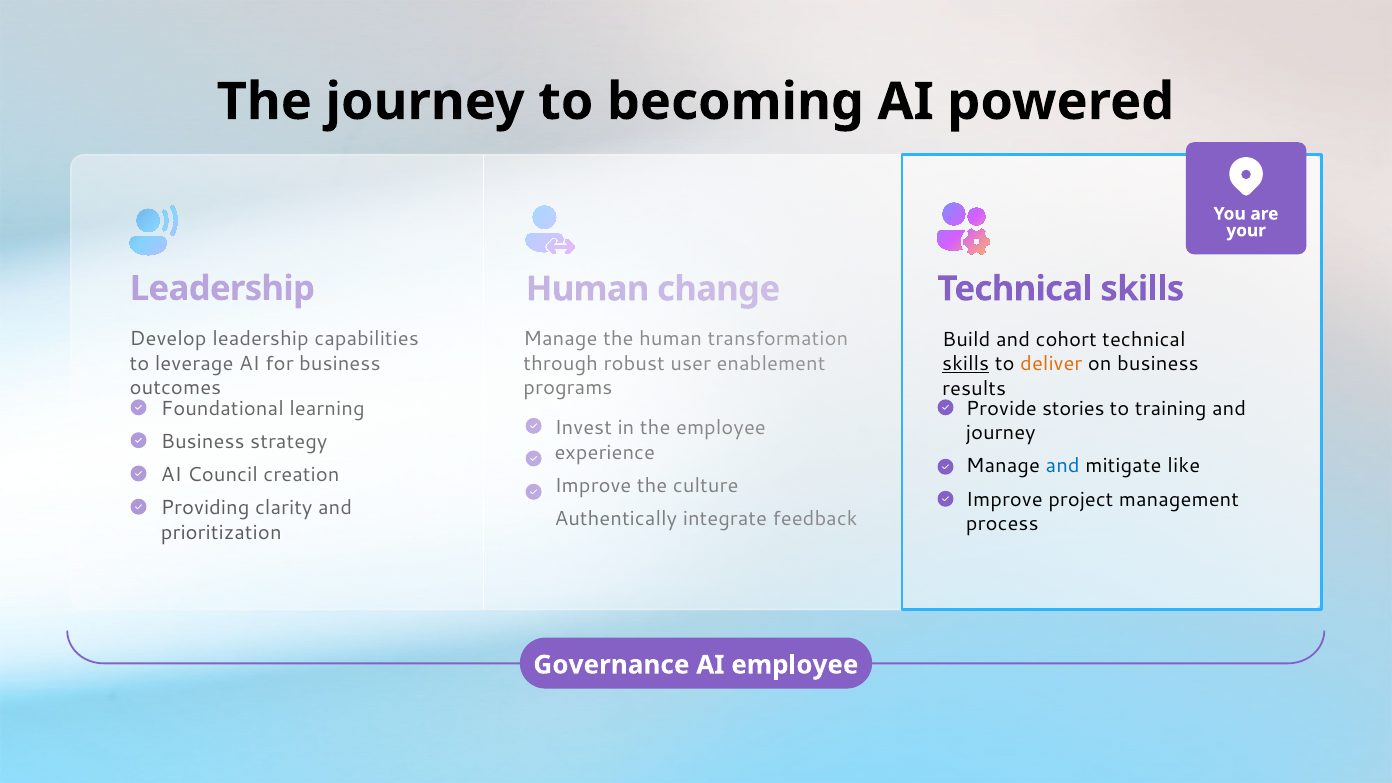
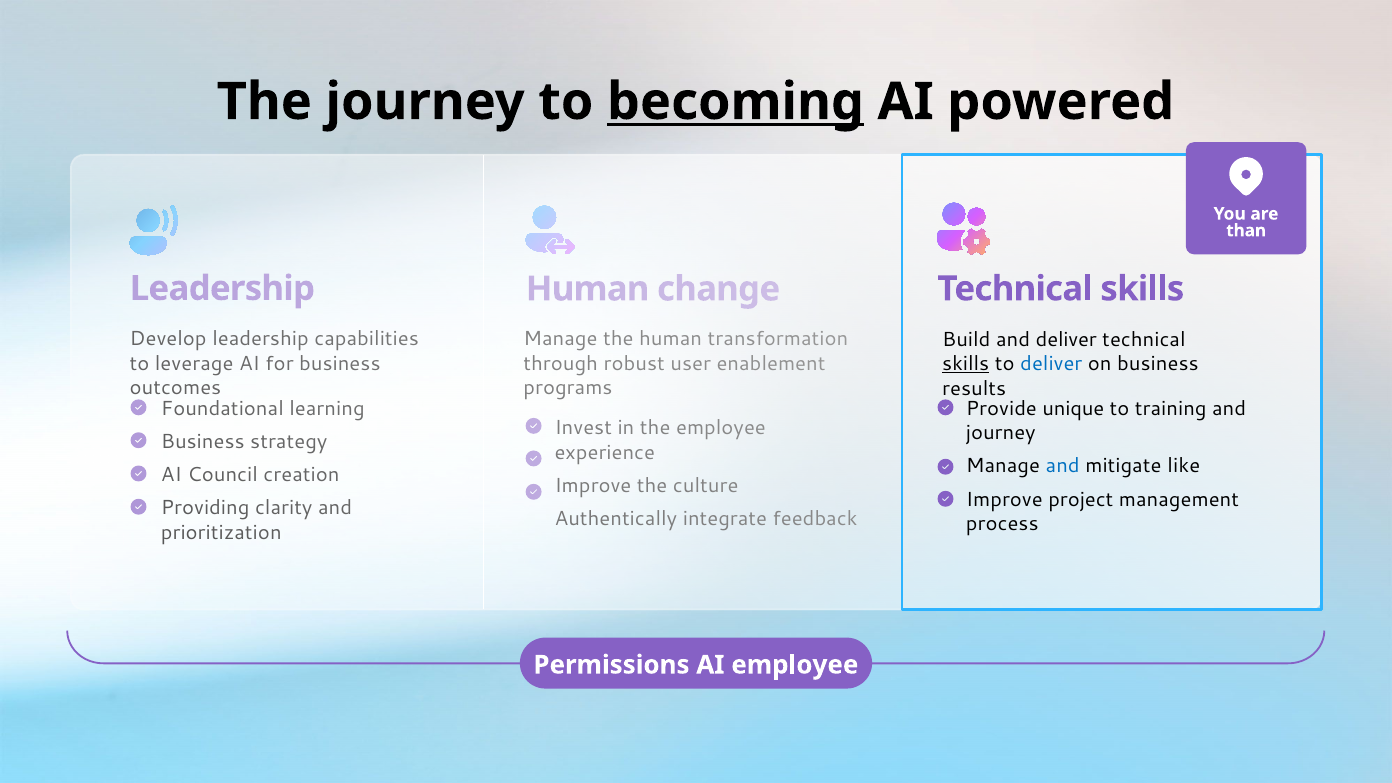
becoming underline: none -> present
your: your -> than
and cohort: cohort -> deliver
deliver at (1051, 364) colour: orange -> blue
stories: stories -> unique
Governance: Governance -> Permissions
